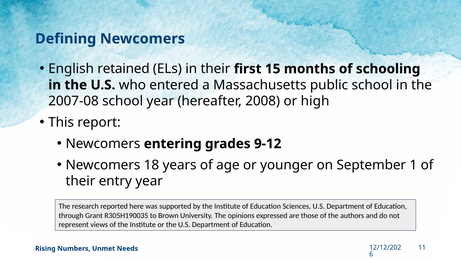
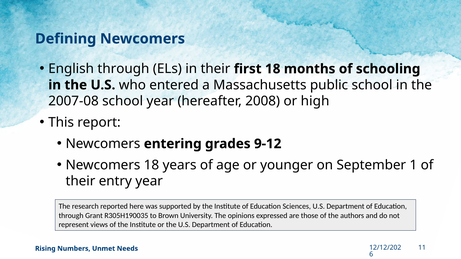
English retained: retained -> through
first 15: 15 -> 18
